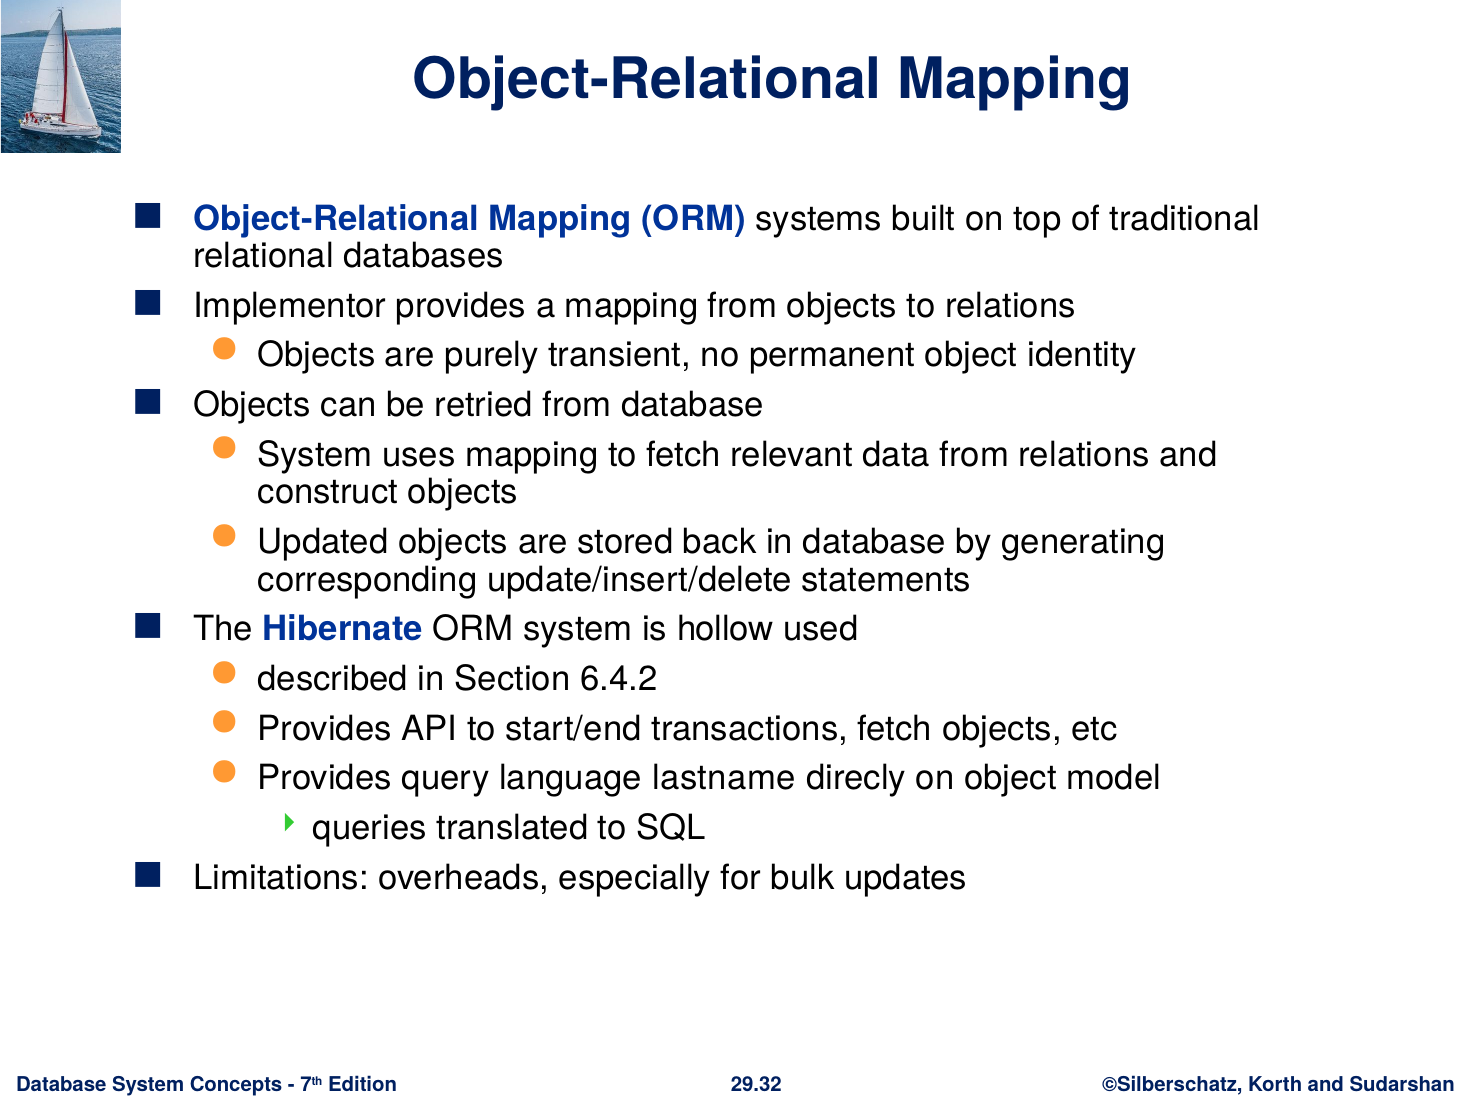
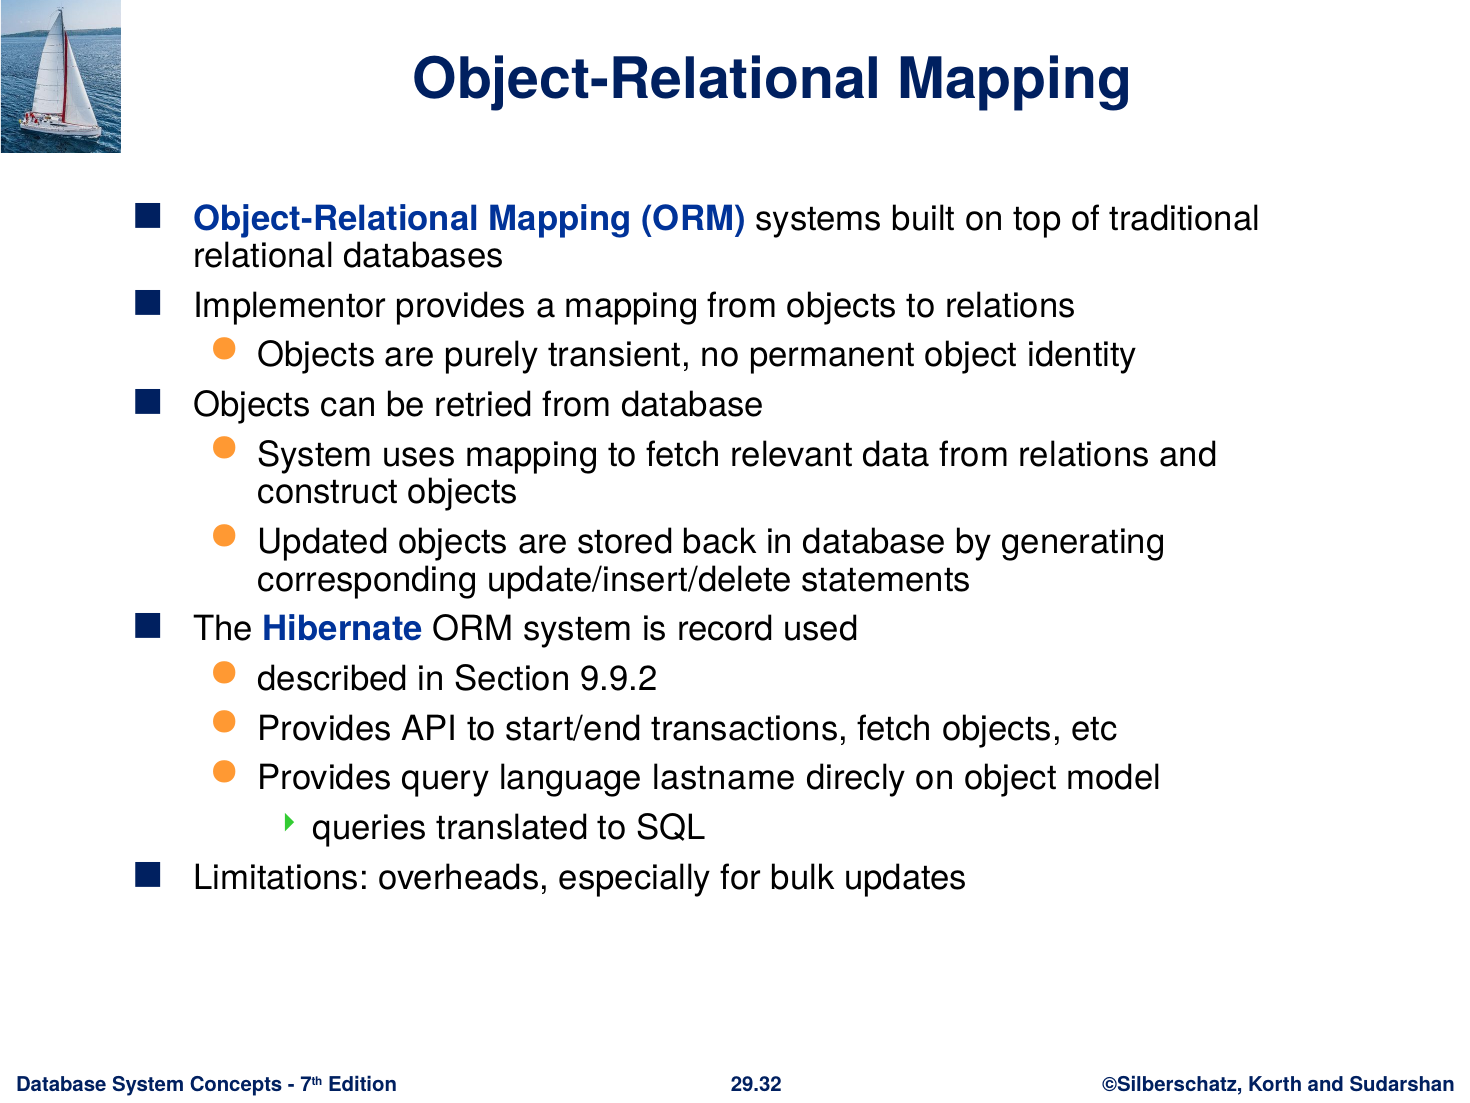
hollow: hollow -> record
6.4.2: 6.4.2 -> 9.9.2
